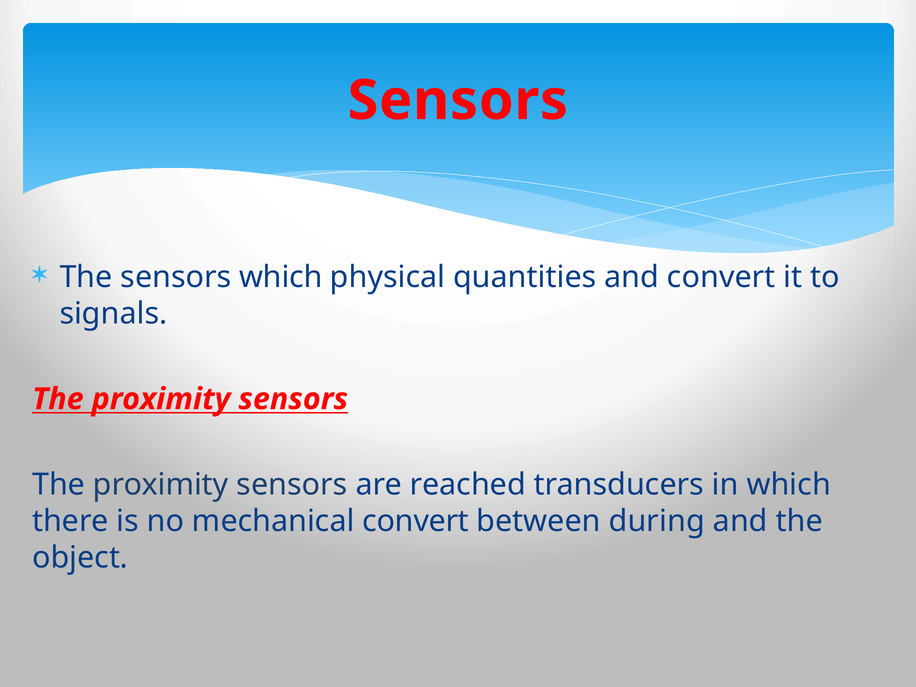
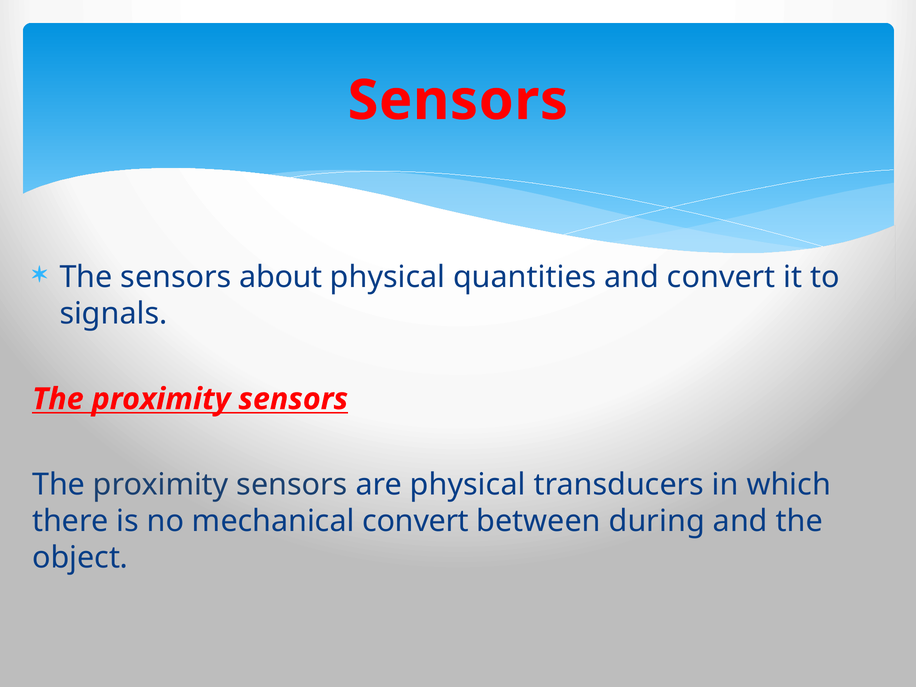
sensors which: which -> about
are reached: reached -> physical
